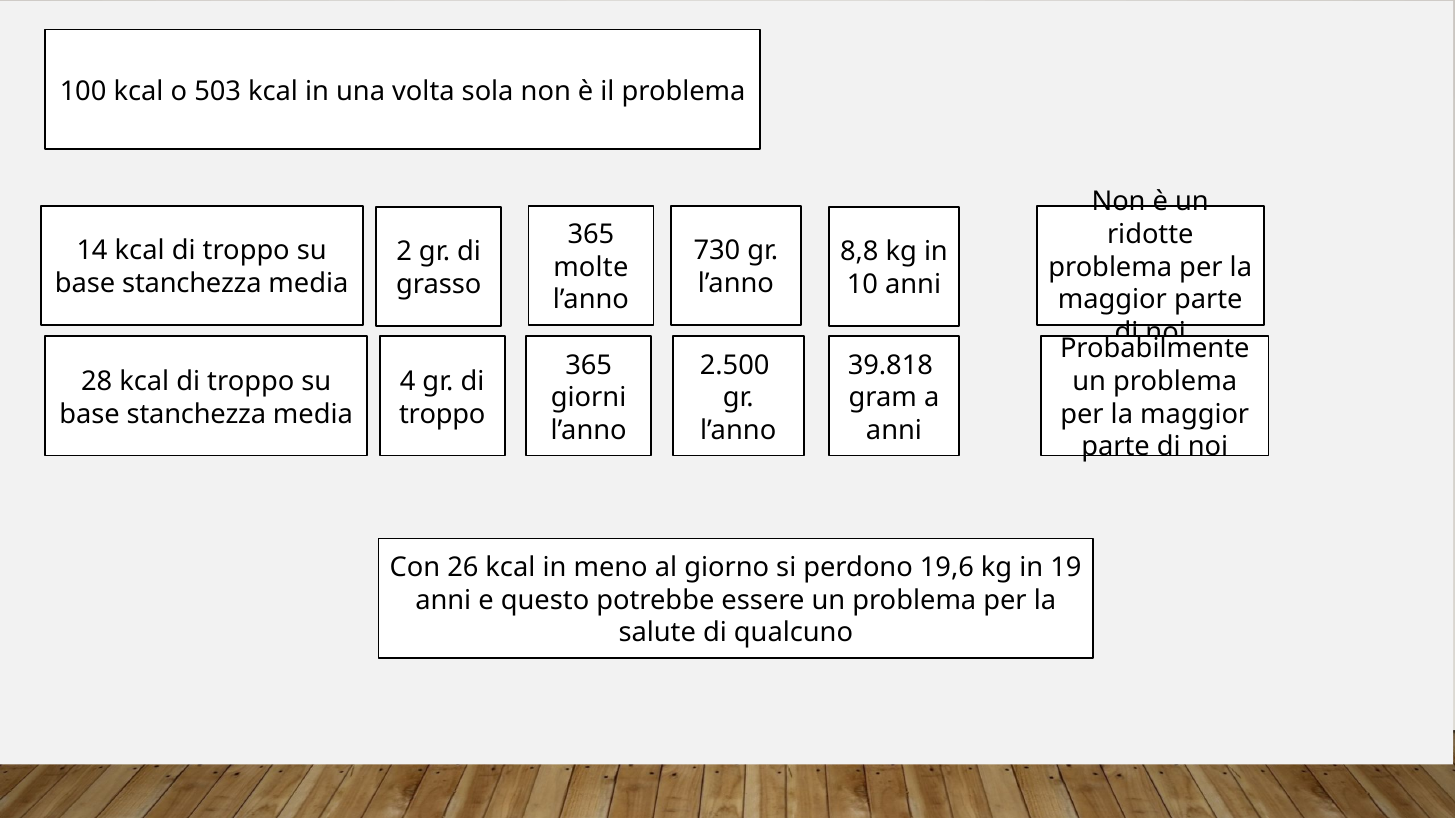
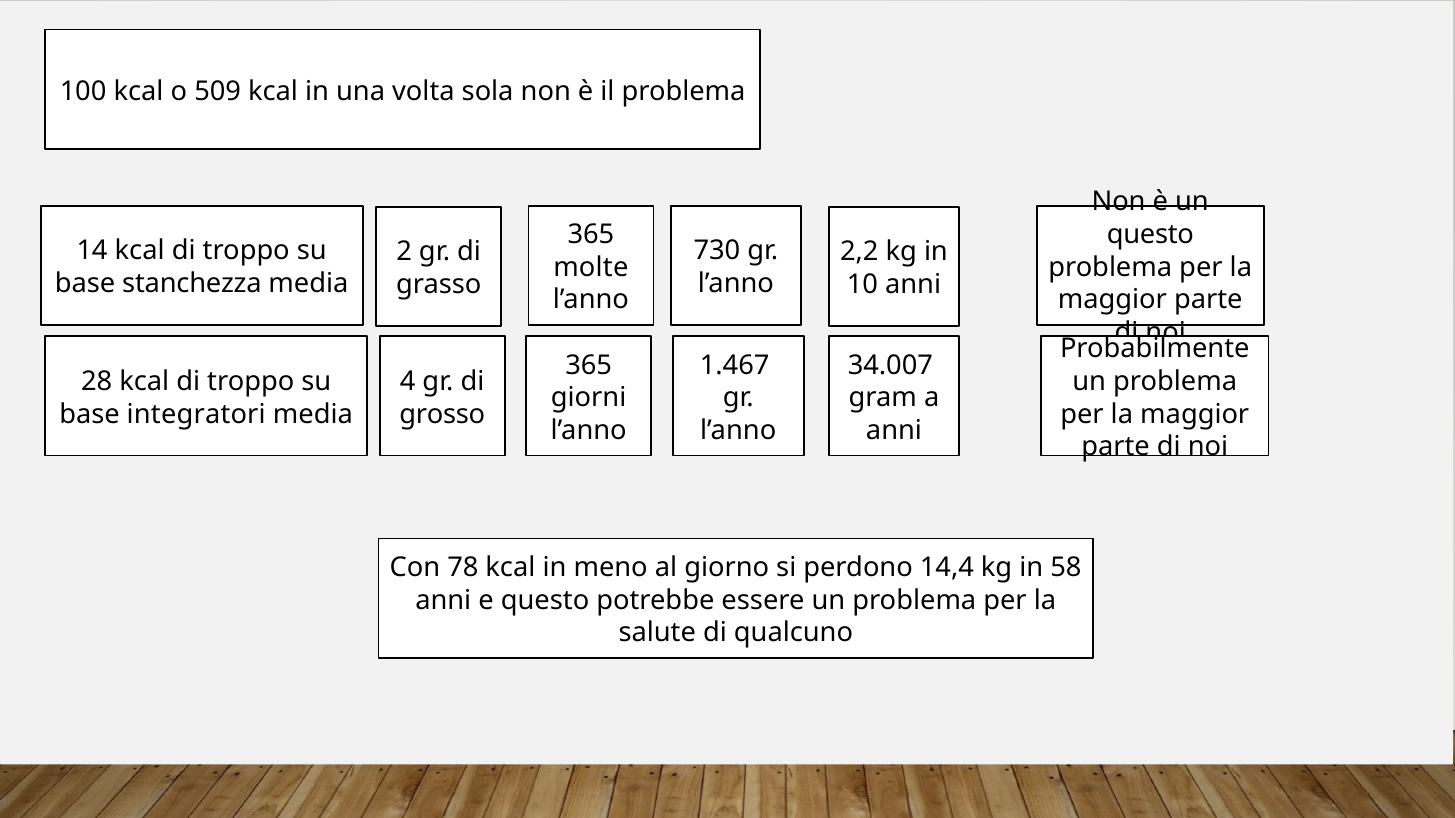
503: 503 -> 509
ridotte at (1150, 235): ridotte -> questo
8,8: 8,8 -> 2,2
2.500: 2.500 -> 1.467
39.818: 39.818 -> 34.007
stanchezza at (196, 414): stanchezza -> integratori
troppo at (442, 414): troppo -> grosso
26: 26 -> 78
19,6: 19,6 -> 14,4
19: 19 -> 58
